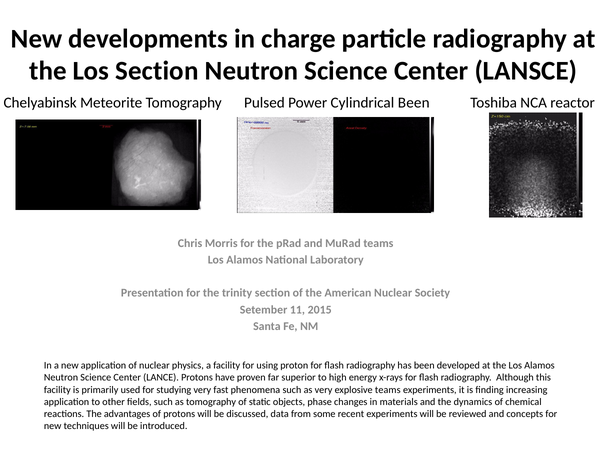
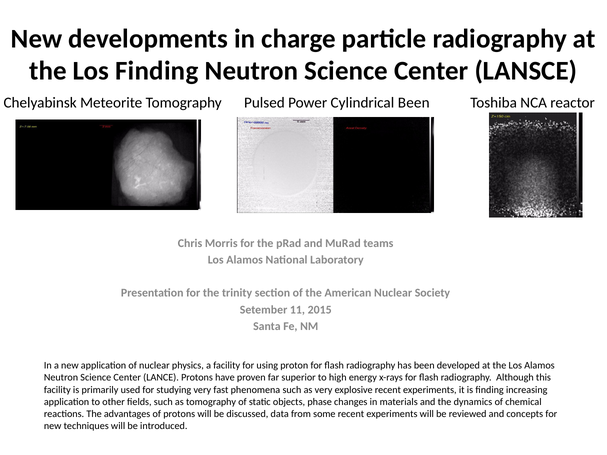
Los Section: Section -> Finding
explosive teams: teams -> recent
